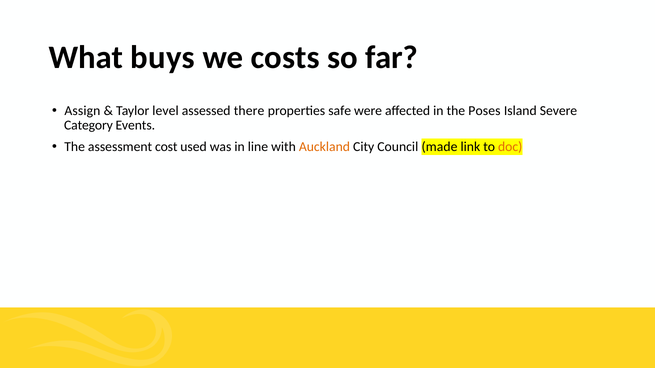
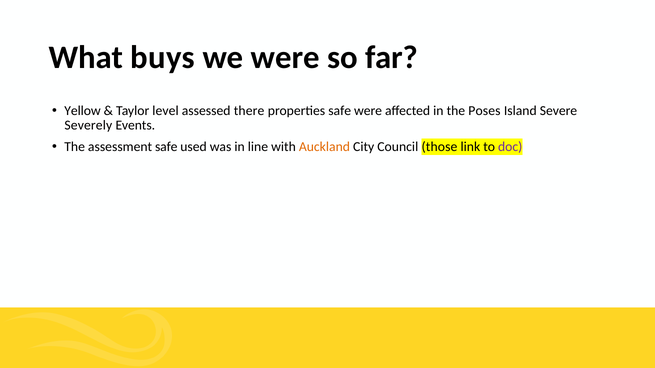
we costs: costs -> were
Assign: Assign -> Yellow
Category: Category -> Severely
assessment cost: cost -> safe
made: made -> those
doc colour: orange -> purple
